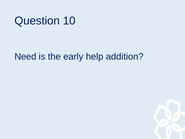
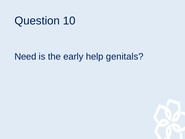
addition: addition -> genitals
